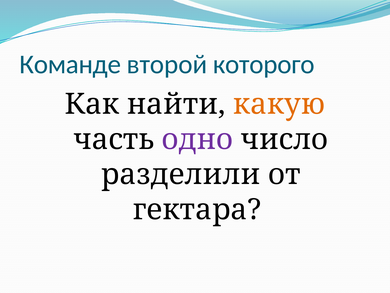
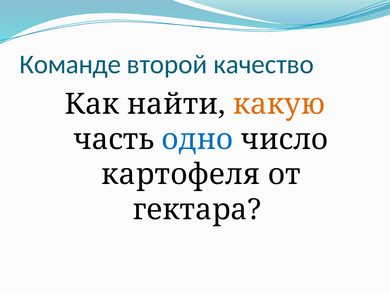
которого: которого -> качество
одно colour: purple -> blue
разделили: разделили -> картофеля
